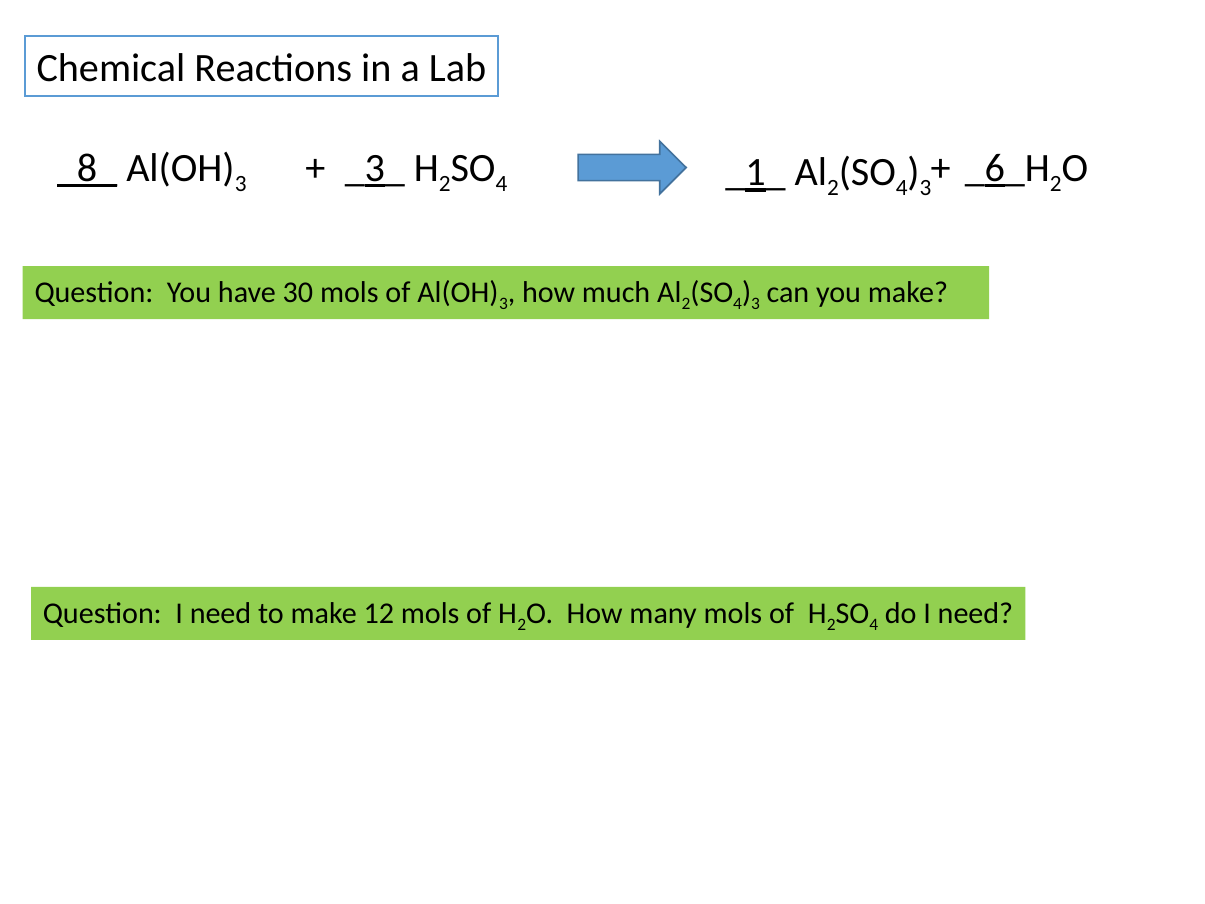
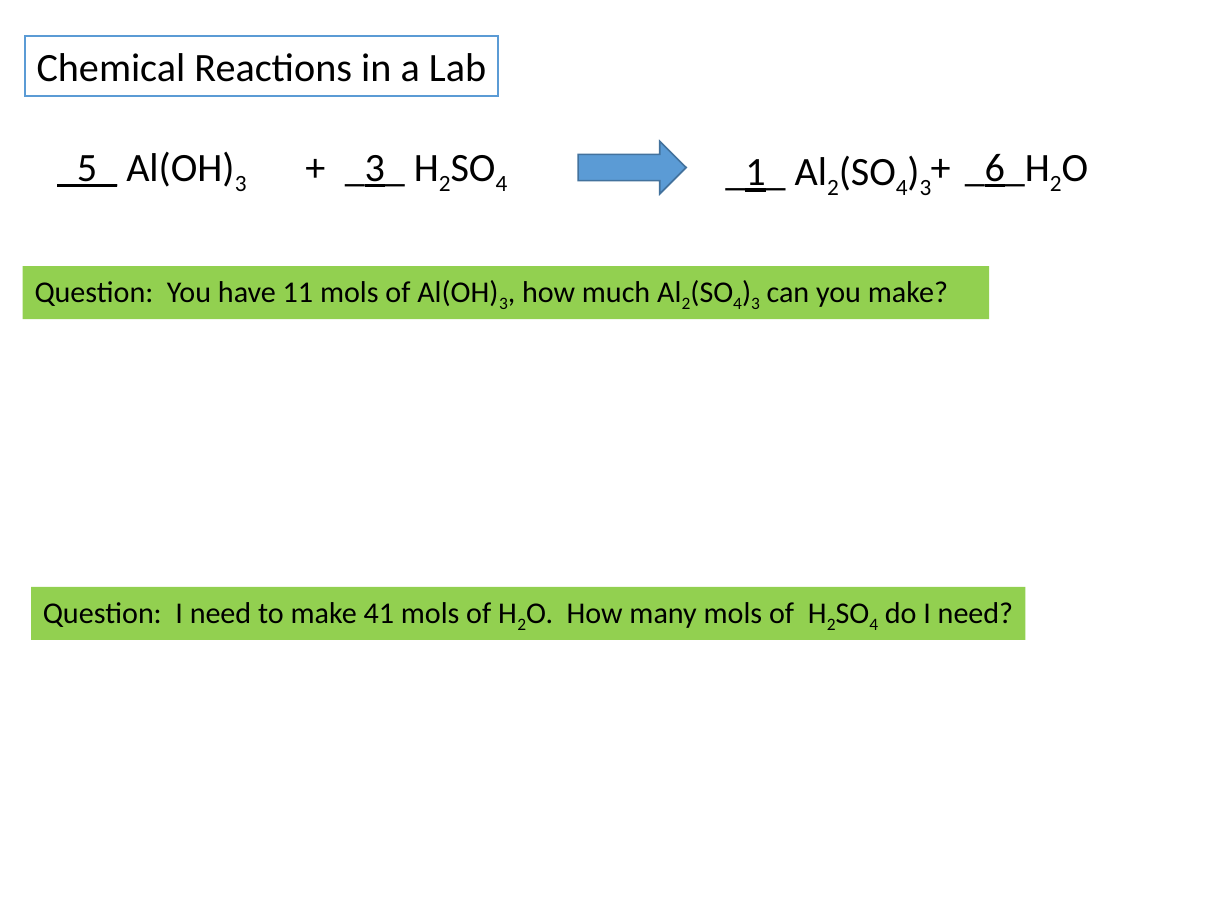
_8_: _8_ -> _5_
30: 30 -> 11
12: 12 -> 41
